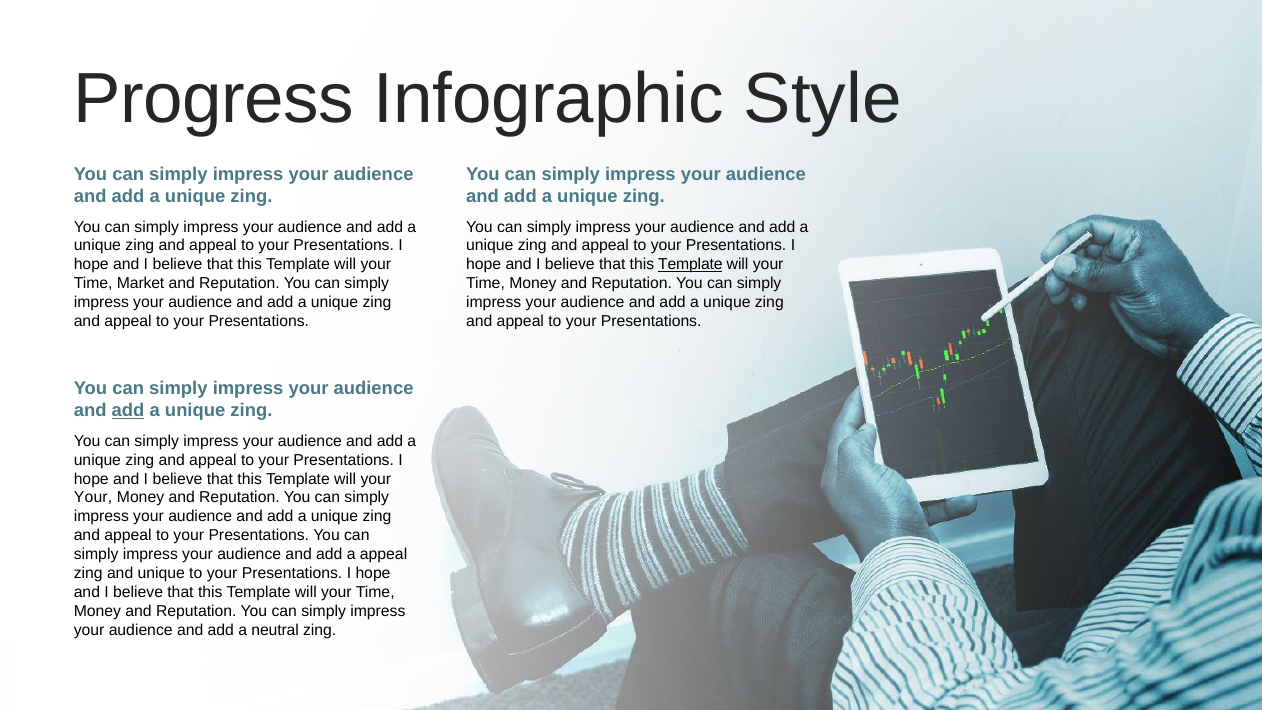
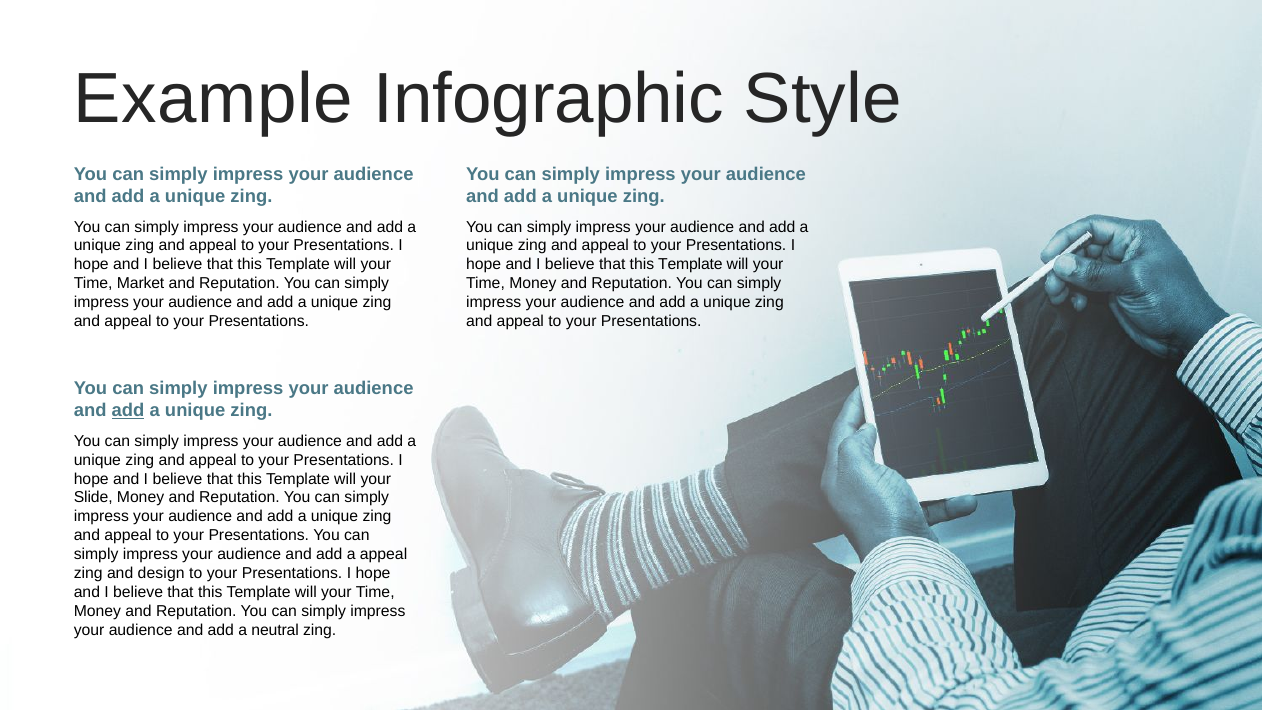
Progress: Progress -> Example
Template at (690, 265) underline: present -> none
Your at (93, 498): Your -> Slide
and unique: unique -> design
